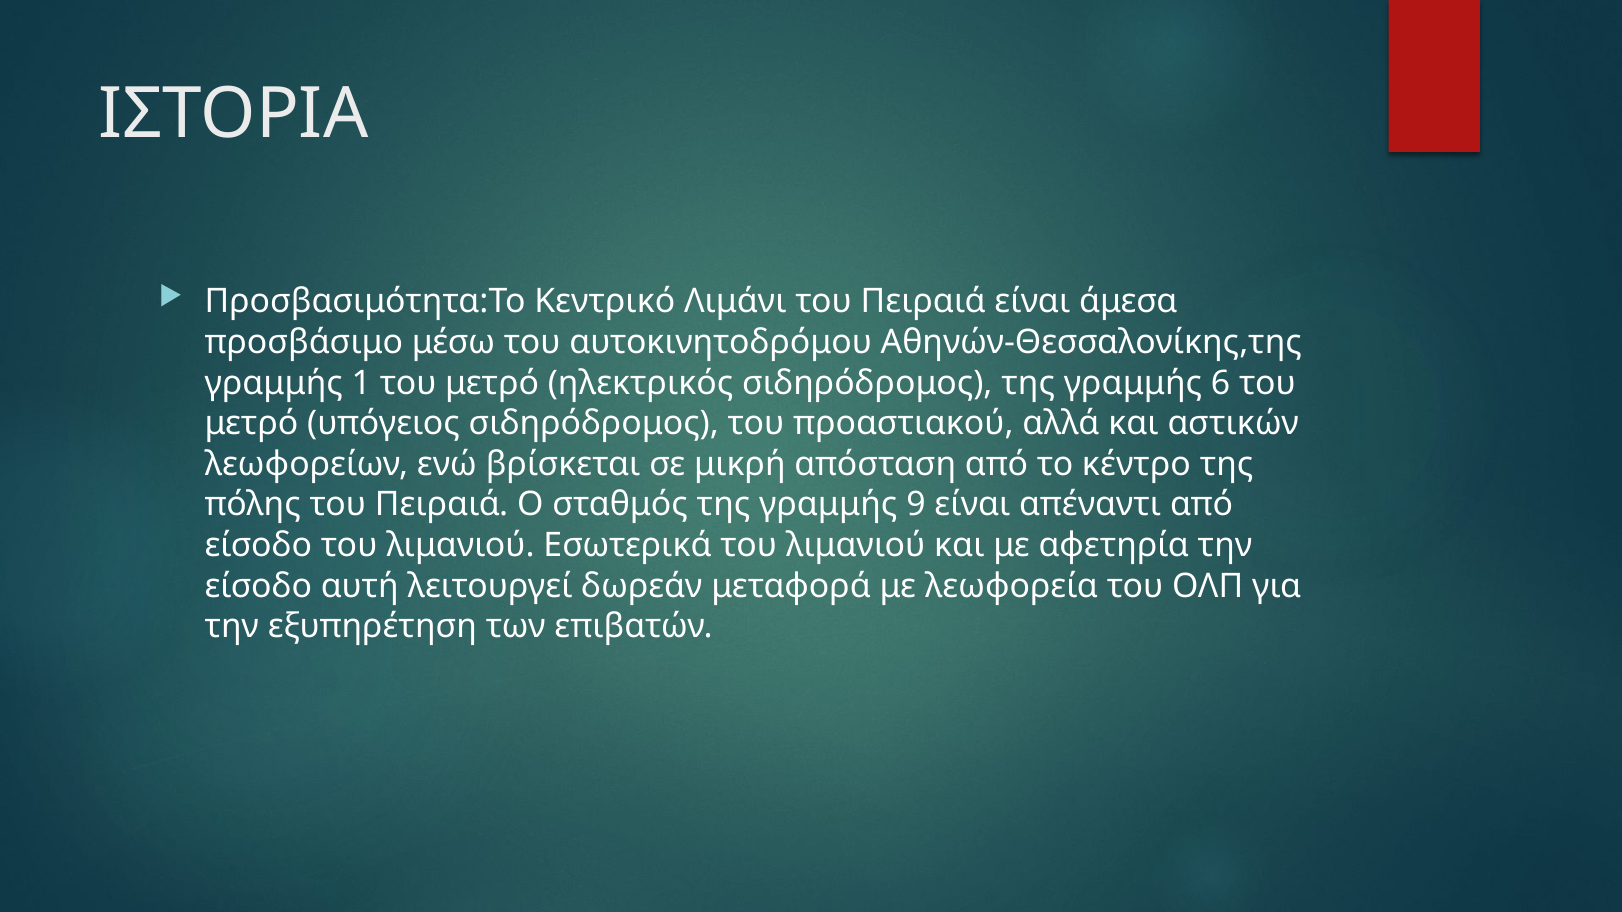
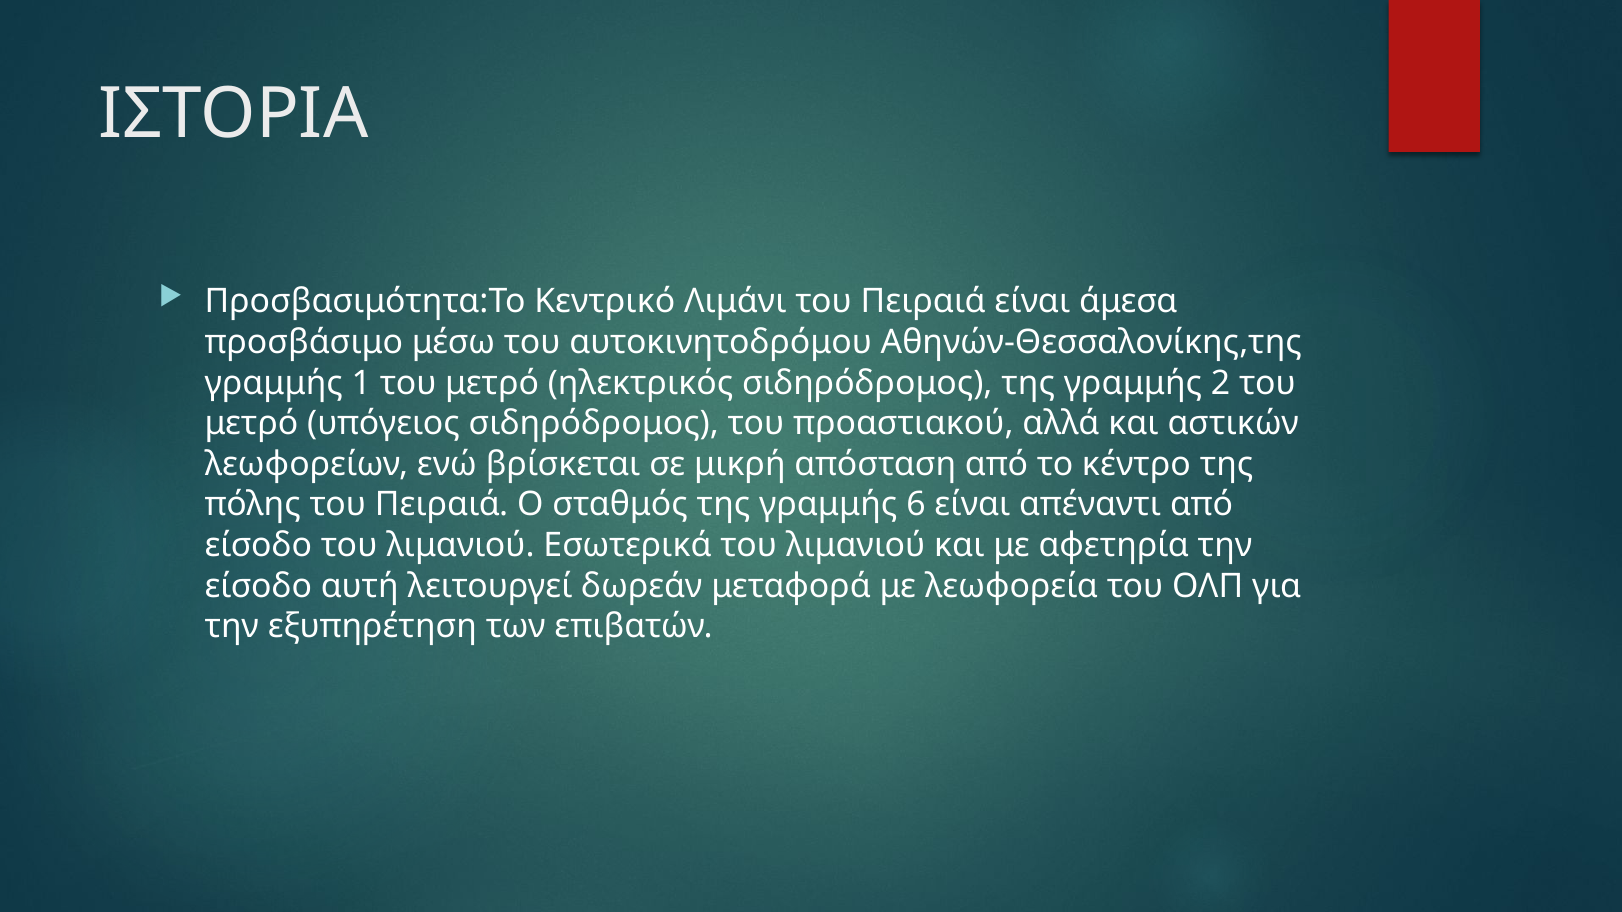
6: 6 -> 2
9: 9 -> 6
